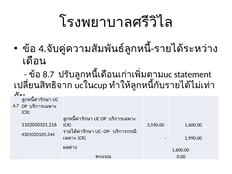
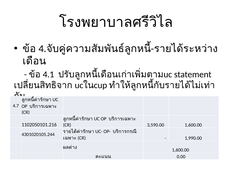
8.7: 8.7 -> 4.1
